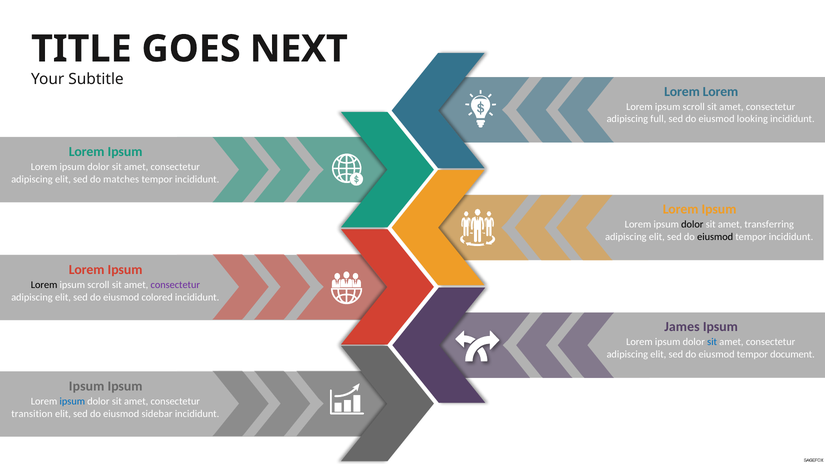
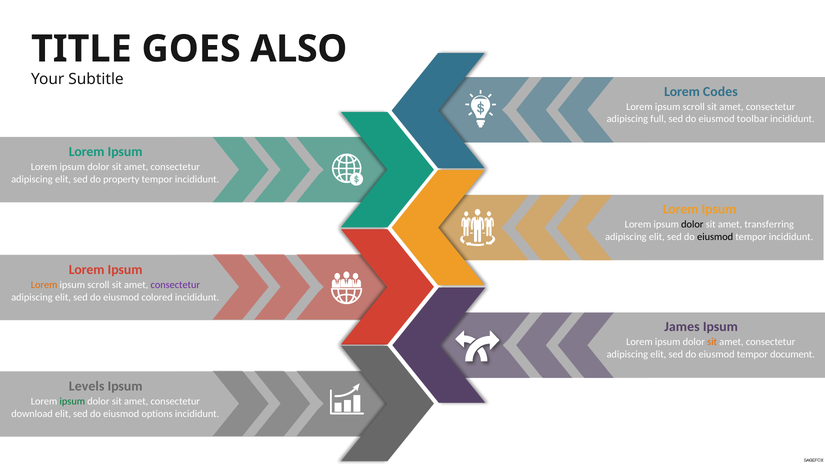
NEXT: NEXT -> ALSO
Lorem at (720, 92): Lorem -> Codes
looking: looking -> toolbar
matches: matches -> property
Lorem at (44, 285) colour: black -> orange
sit at (712, 342) colour: blue -> orange
Ipsum at (87, 386): Ipsum -> Levels
ipsum at (72, 402) colour: blue -> green
transition: transition -> download
sidebar: sidebar -> options
